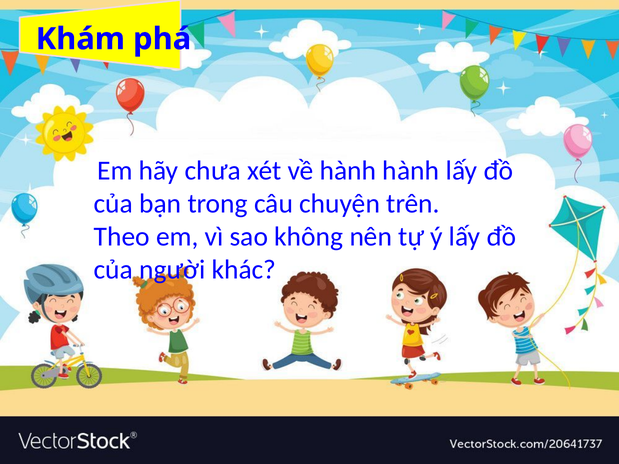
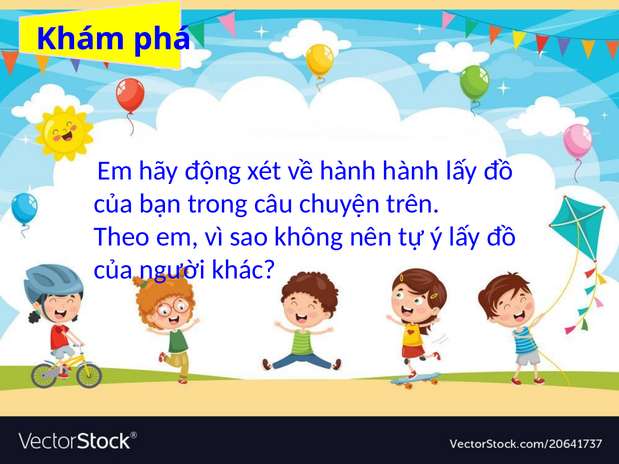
chưa: chưa -> động
